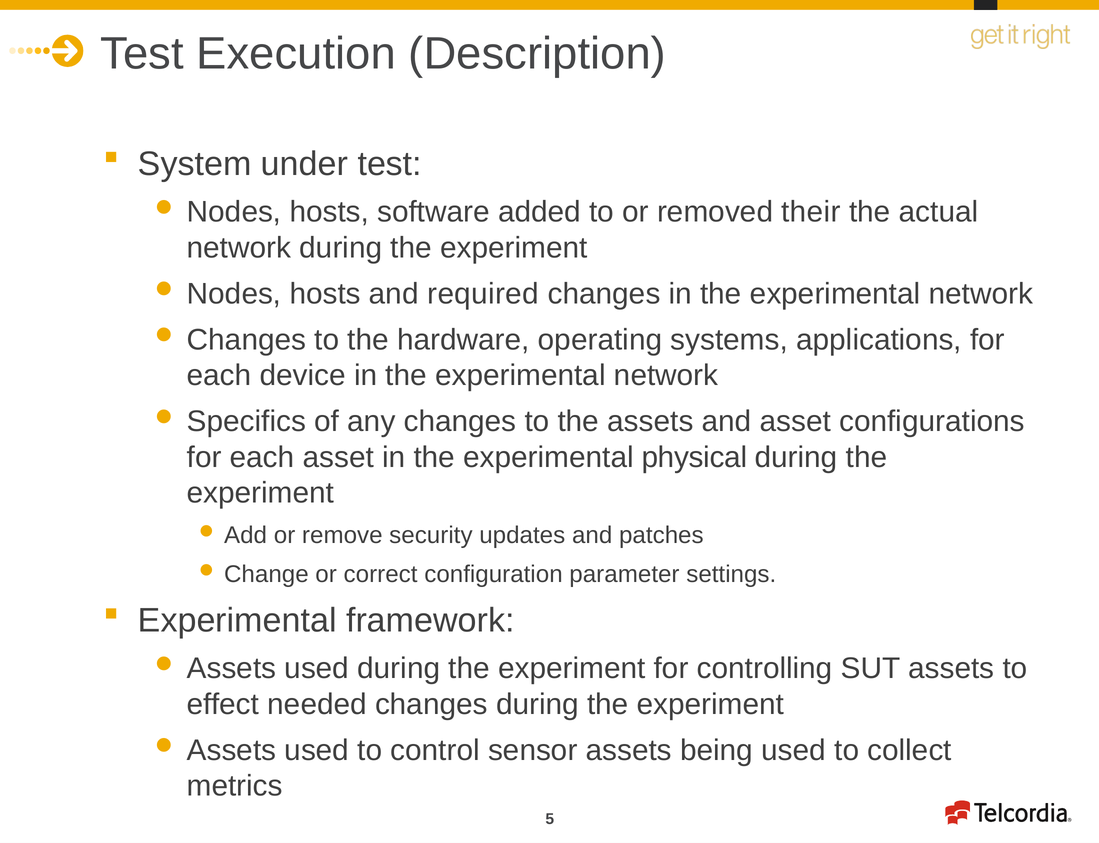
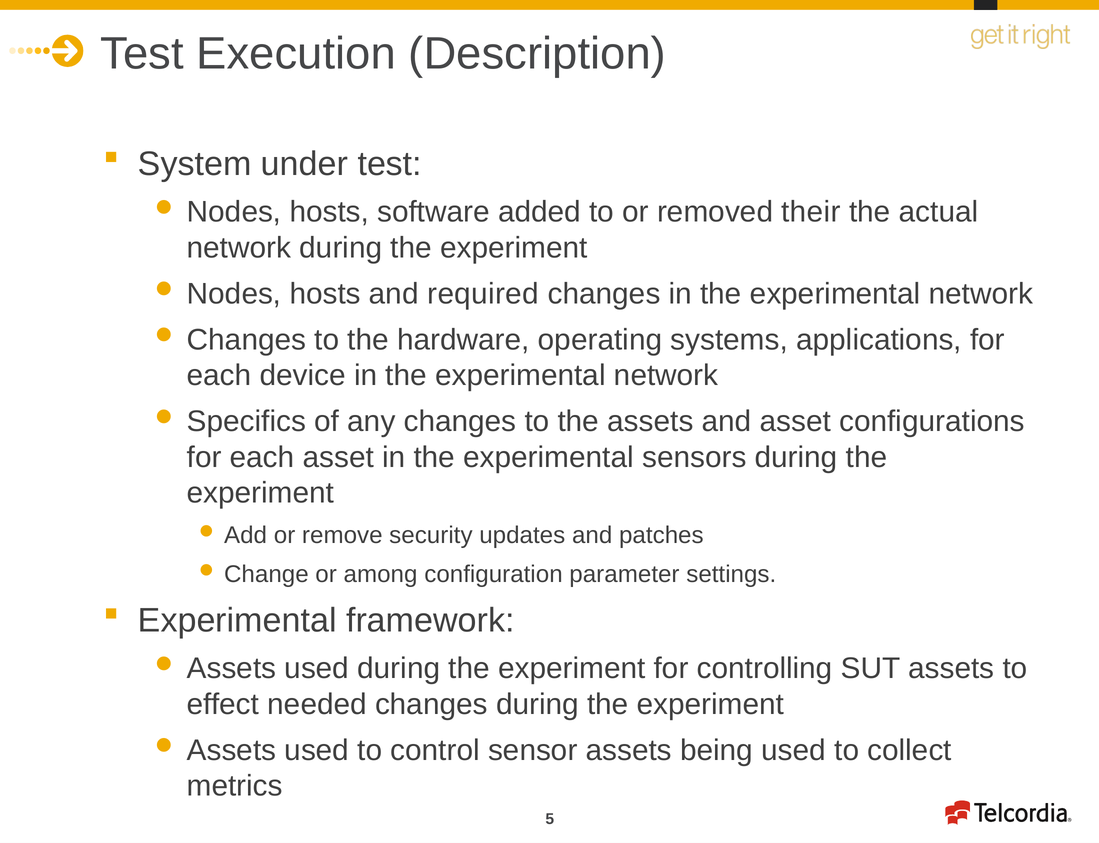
physical: physical -> sensors
correct: correct -> among
